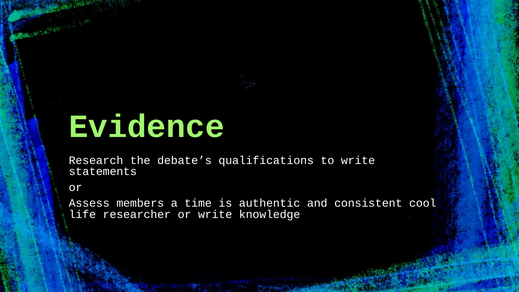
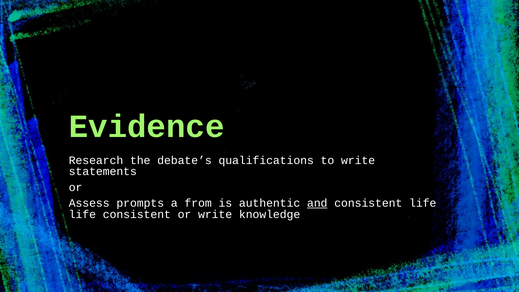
members: members -> prompts
time: time -> from
and underline: none -> present
consistent cool: cool -> life
life researcher: researcher -> consistent
